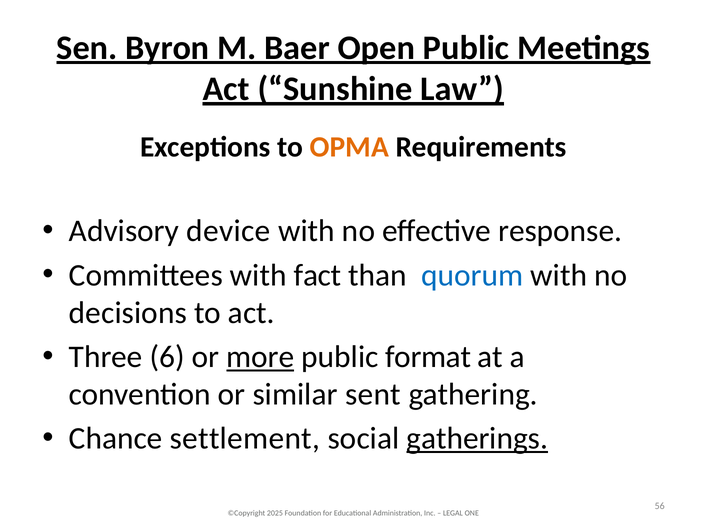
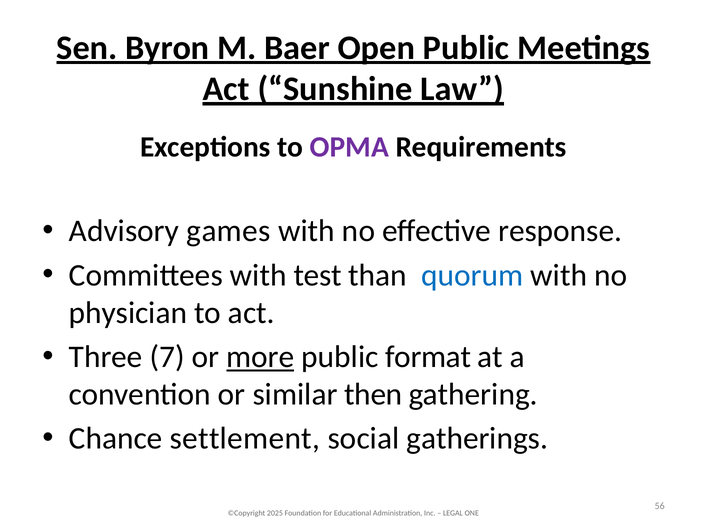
OPMA colour: orange -> purple
device: device -> games
fact: fact -> test
decisions: decisions -> physician
6: 6 -> 7
sent: sent -> then
gatherings underline: present -> none
